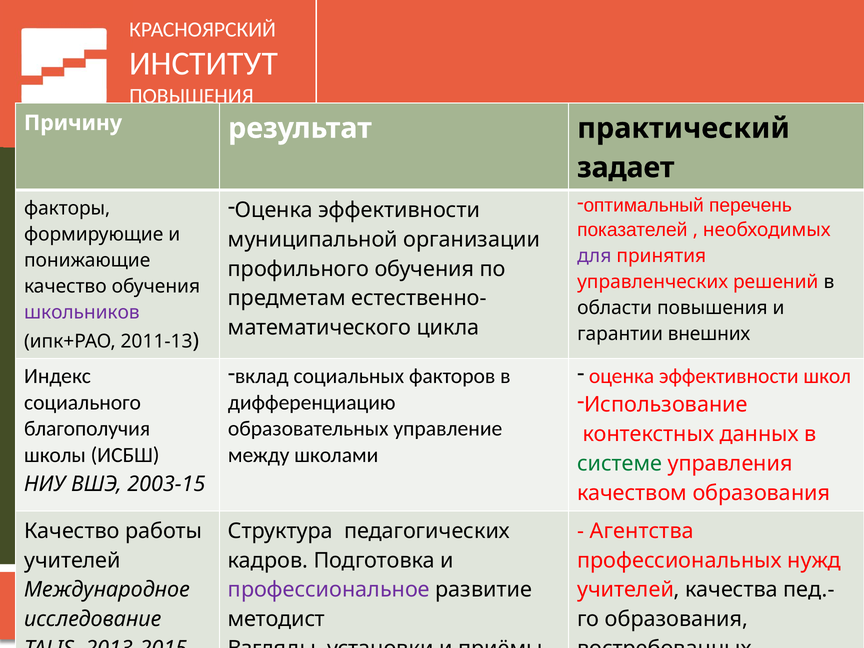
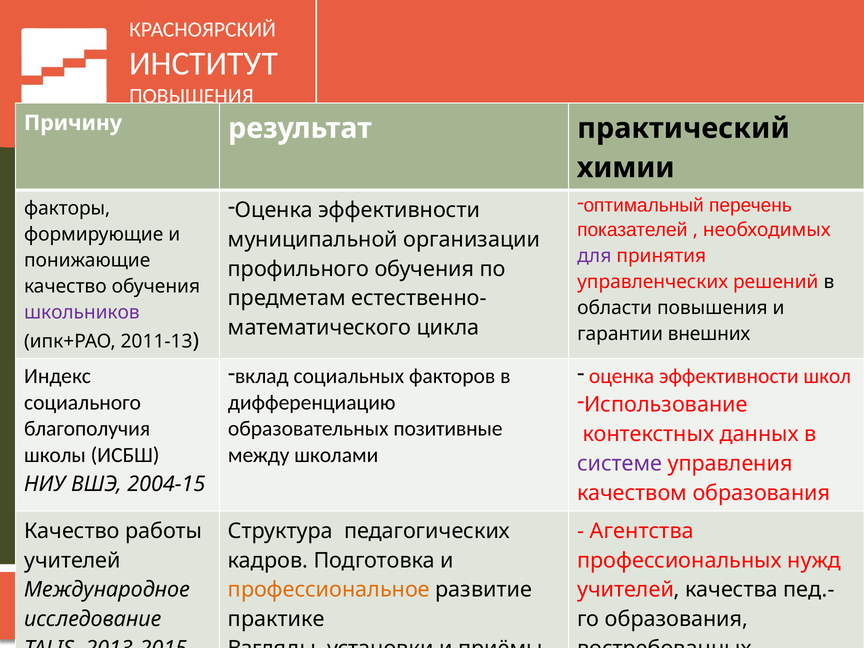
задает: задает -> химии
управление: управление -> позитивные
системе colour: green -> purple
2003-15: 2003-15 -> 2004-15
профессиональное colour: purple -> orange
методист: методист -> практике
